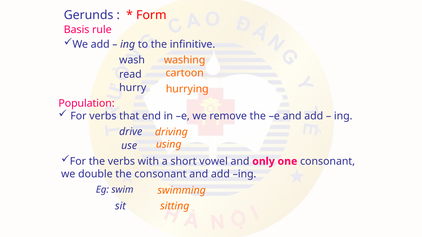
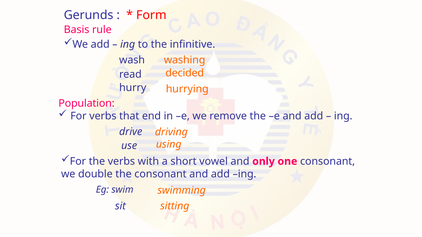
cartoon: cartoon -> decided
